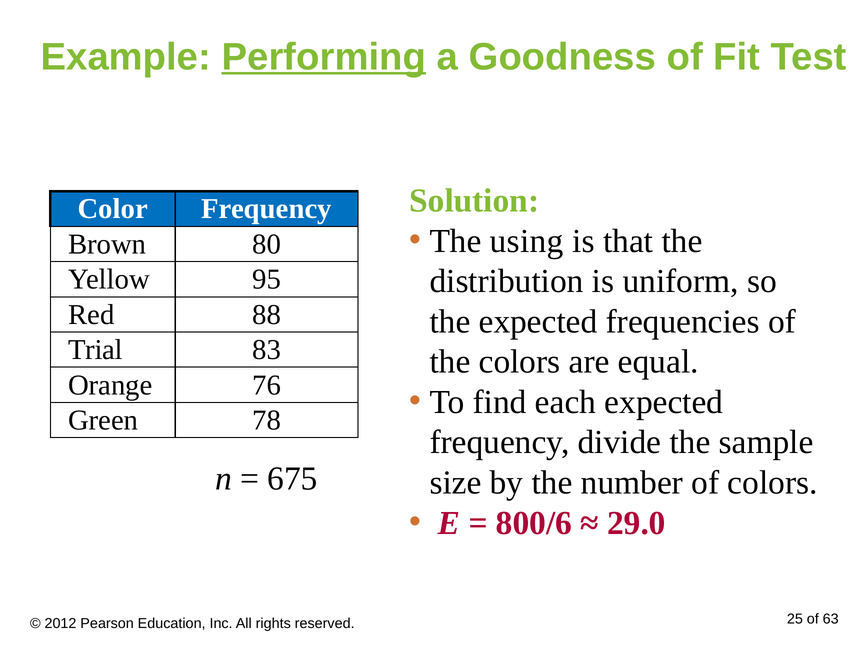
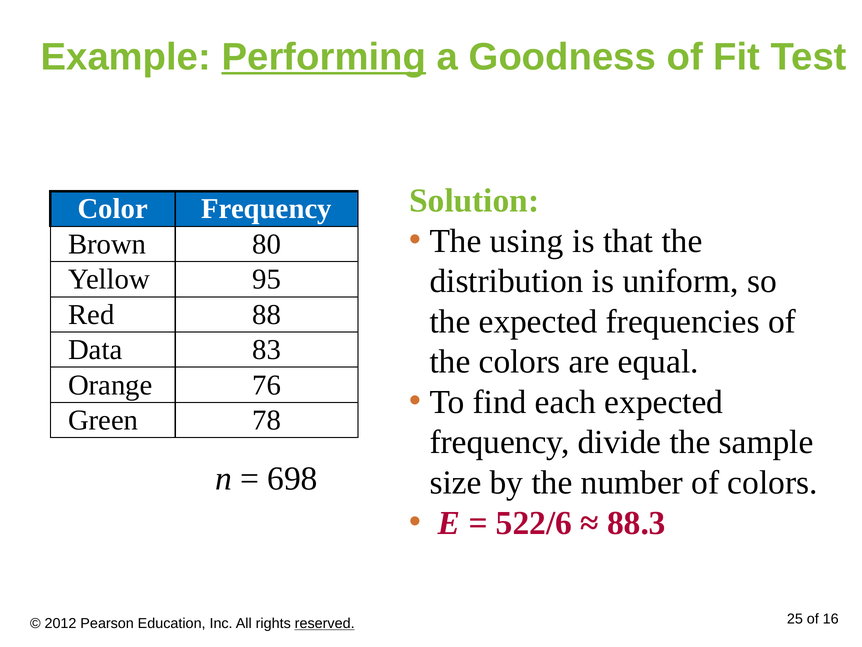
Trial: Trial -> Data
675: 675 -> 698
800/6: 800/6 -> 522/6
29.0: 29.0 -> 88.3
reserved underline: none -> present
63: 63 -> 16
